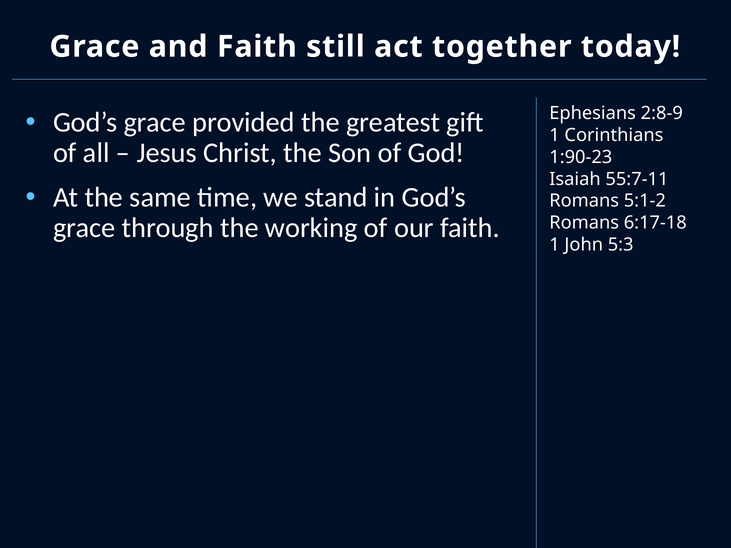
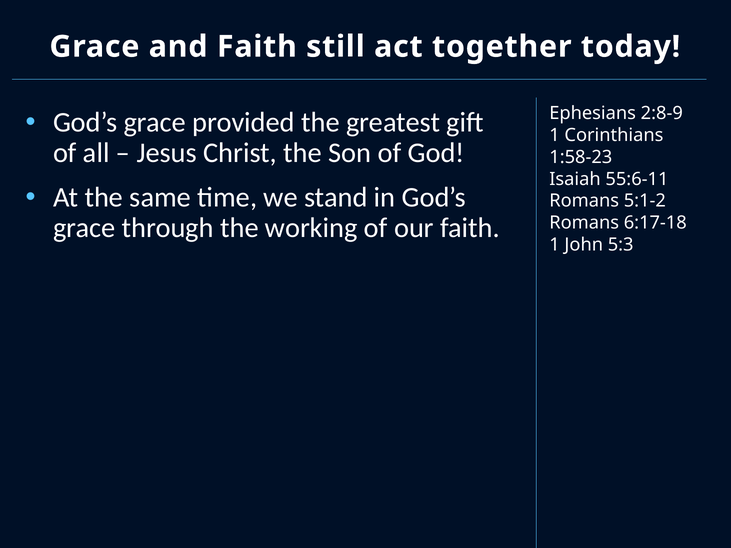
1:90-23: 1:90-23 -> 1:58-23
55:7-11: 55:7-11 -> 55:6-11
